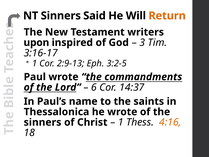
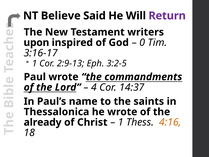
NT Sinners: Sinners -> Believe
Return colour: orange -> purple
3: 3 -> 0
6: 6 -> 4
sinners at (43, 122): sinners -> already
